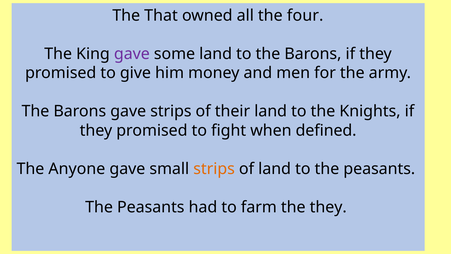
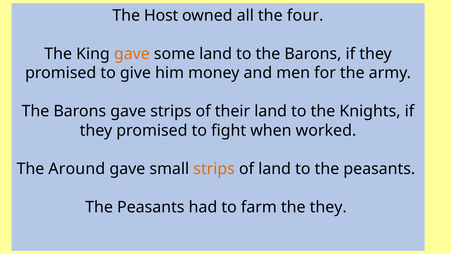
That: That -> Host
gave at (132, 54) colour: purple -> orange
defined: defined -> worked
Anyone: Anyone -> Around
